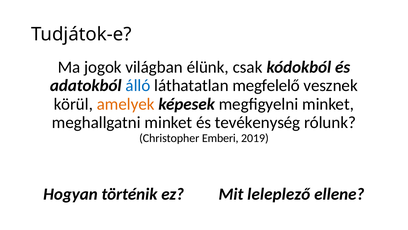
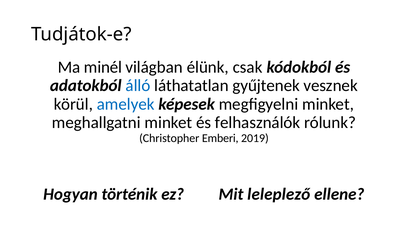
jogok: jogok -> minél
megfelelő: megfelelő -> gyűjtenek
amelyek colour: orange -> blue
tevékenység: tevékenység -> felhasználók
